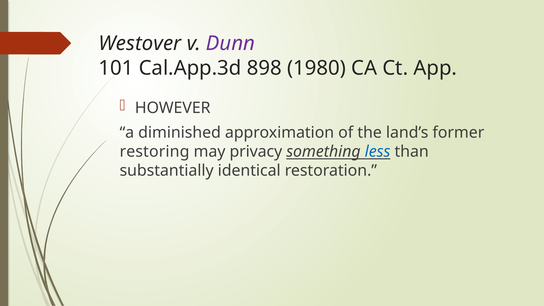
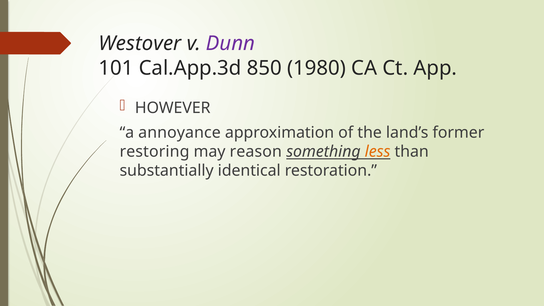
898: 898 -> 850
diminished: diminished -> annoyance
privacy: privacy -> reason
less colour: blue -> orange
